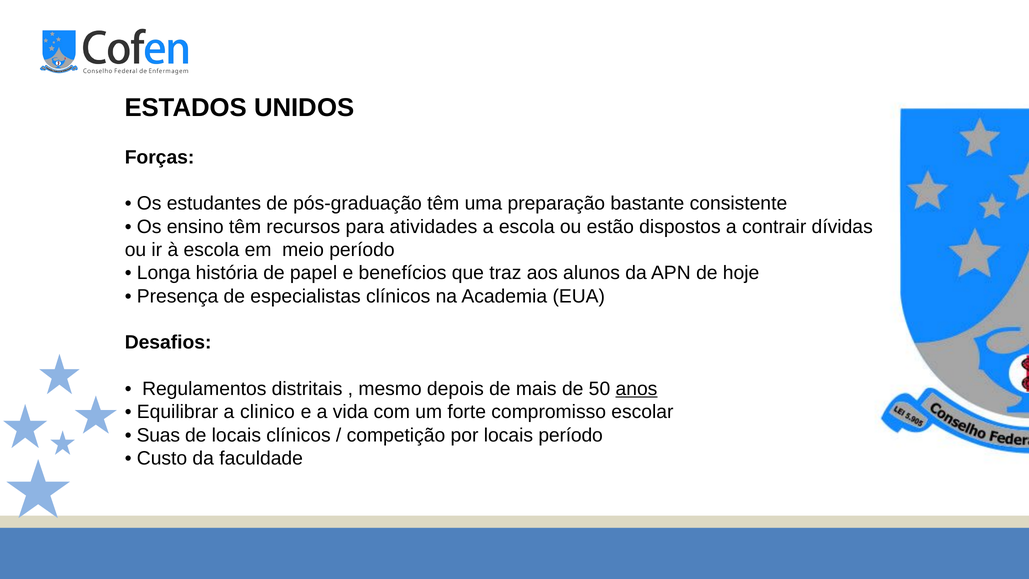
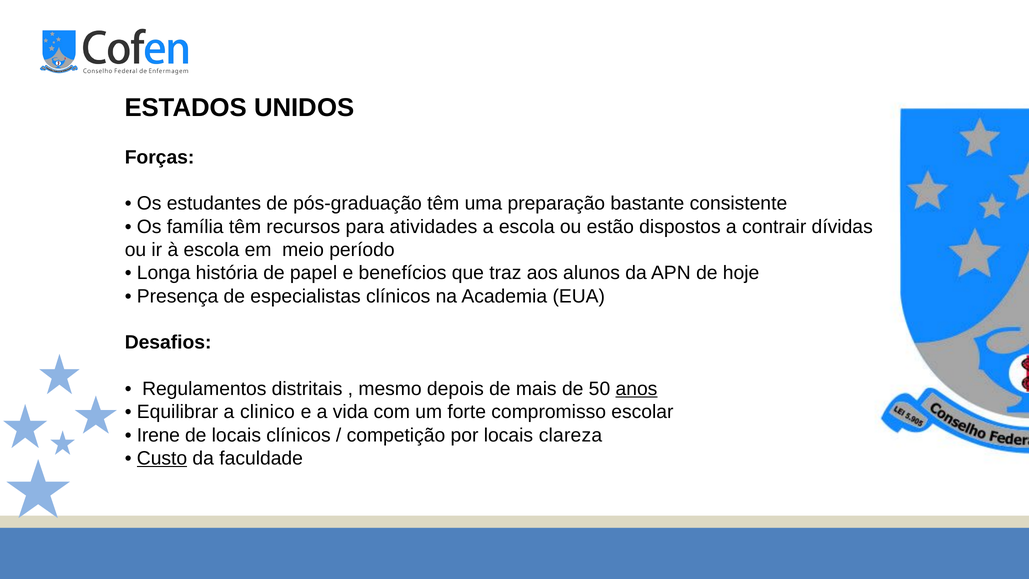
ensino: ensino -> família
Suas: Suas -> Irene
locais período: período -> clareza
Custo underline: none -> present
